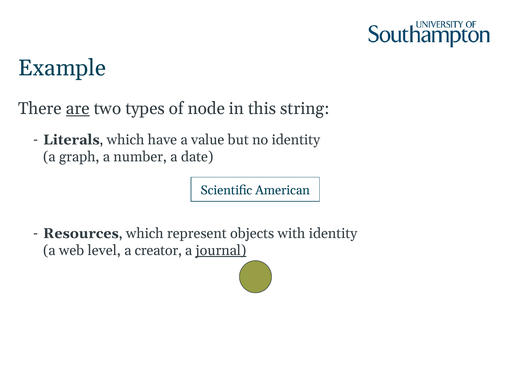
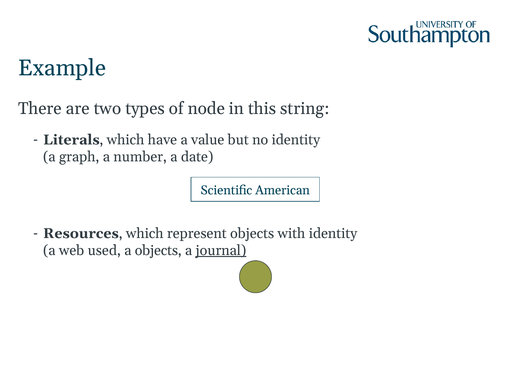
are underline: present -> none
level: level -> used
a creator: creator -> objects
